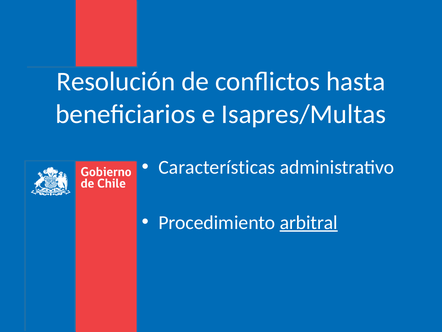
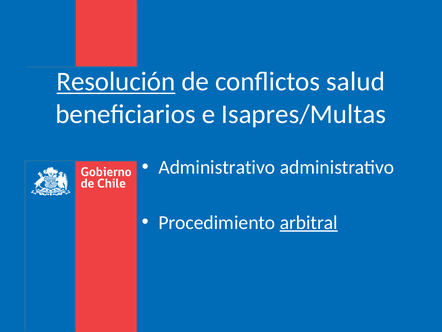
Resolución underline: none -> present
hasta: hasta -> salud
Características at (217, 167): Características -> Administrativo
